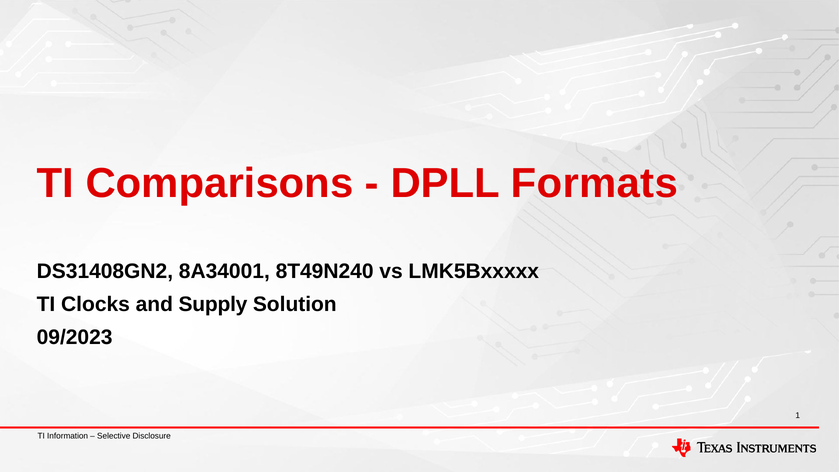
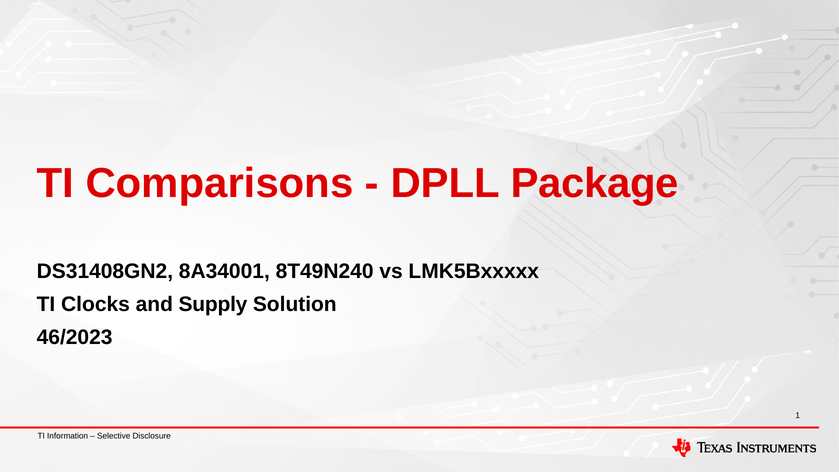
Formats: Formats -> Package
09/2023: 09/2023 -> 46/2023
